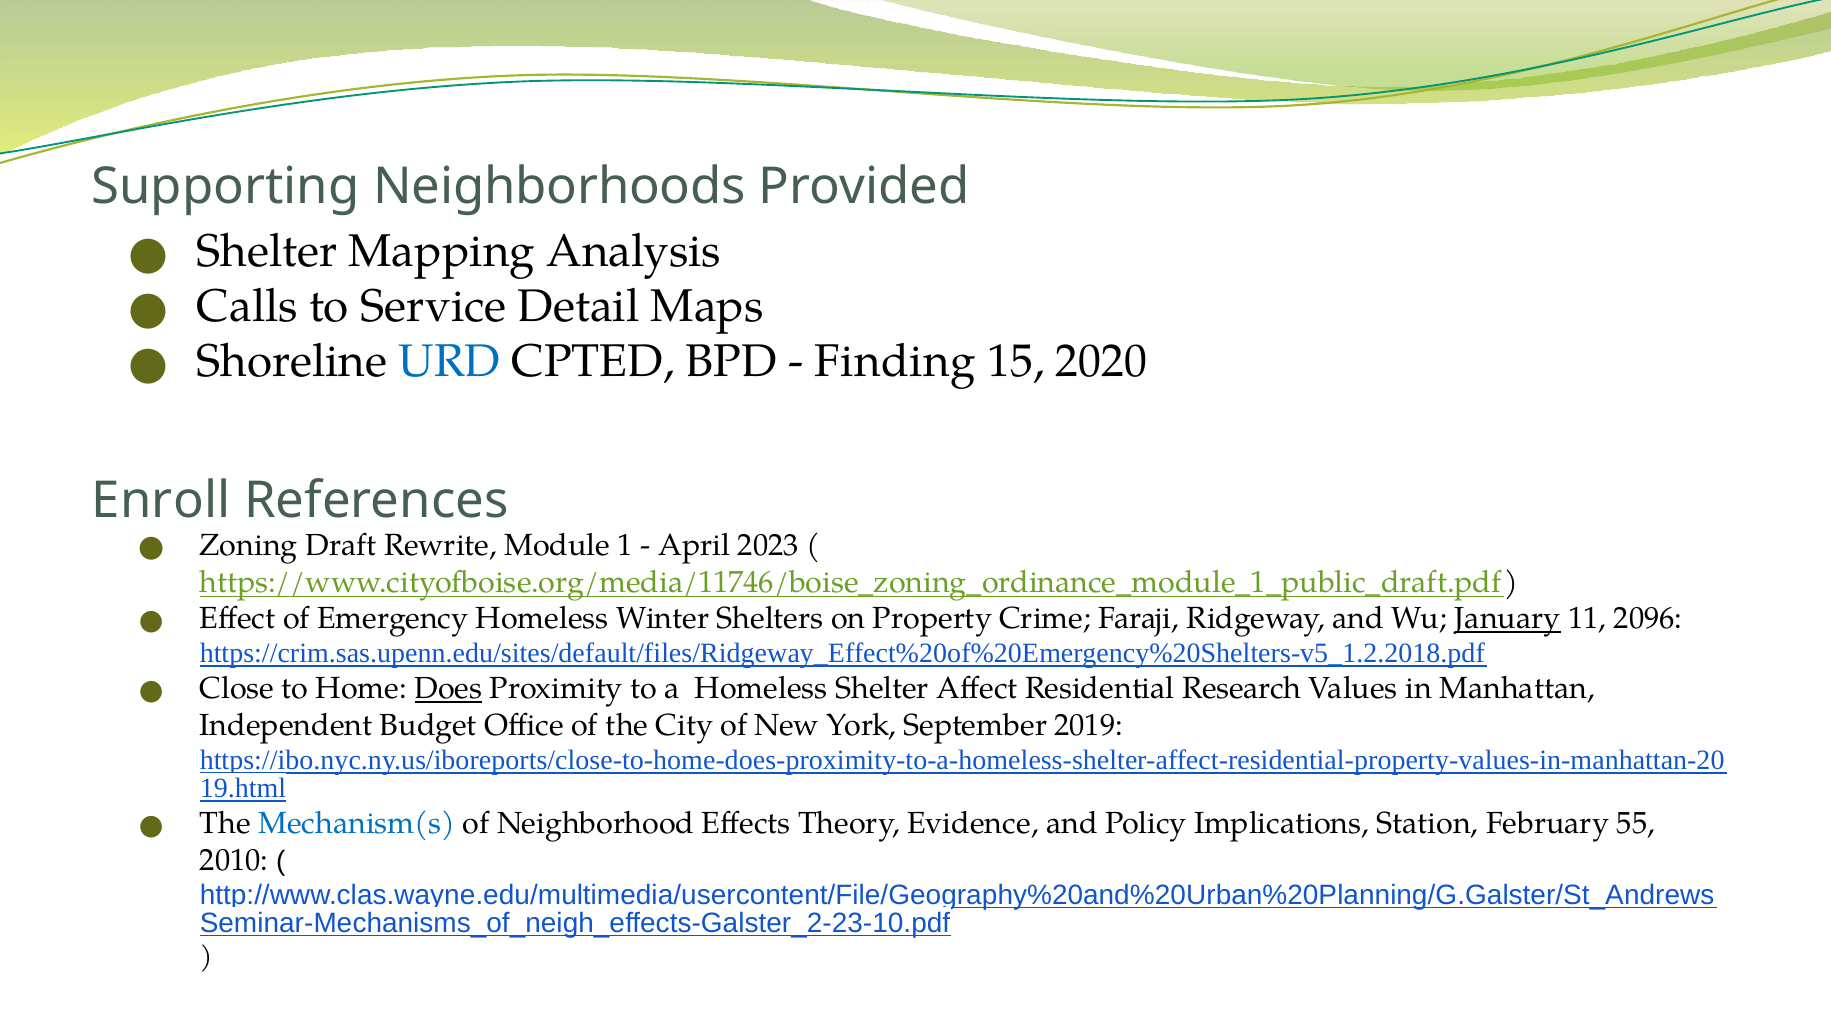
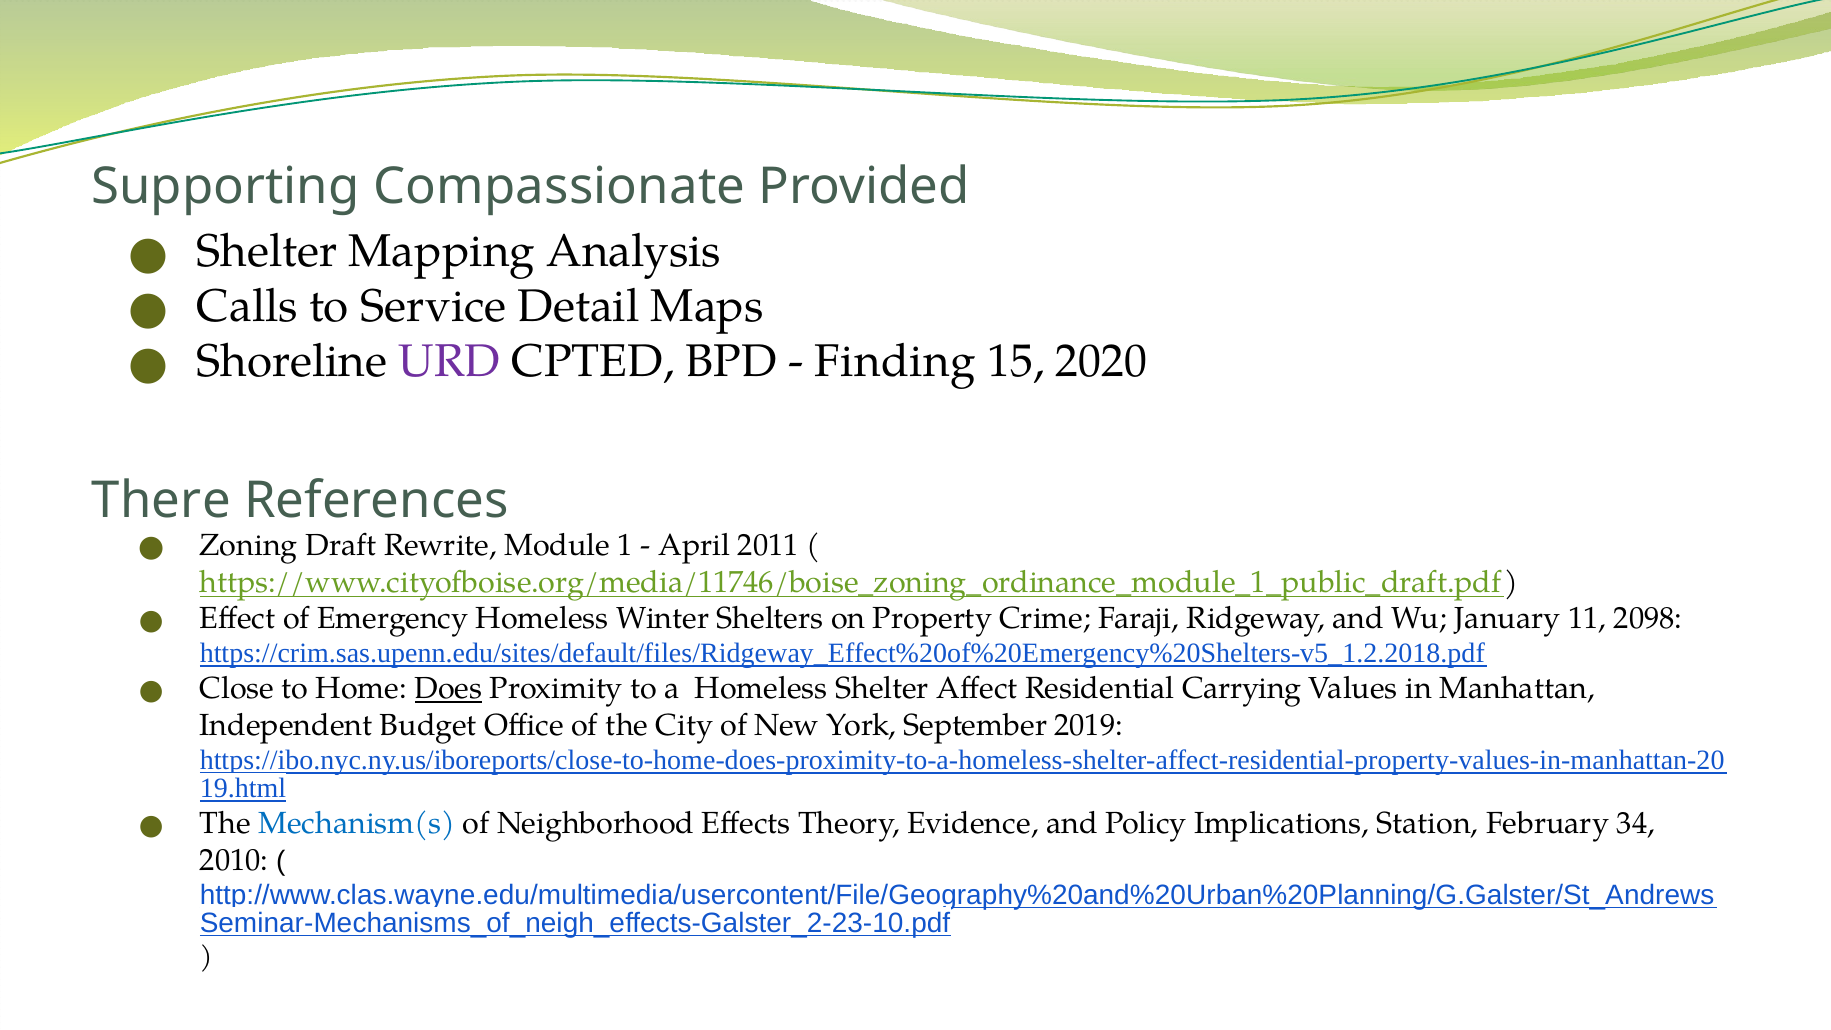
Neighborhoods: Neighborhoods -> Compassionate
URD colour: blue -> purple
Enroll: Enroll -> There
2023: 2023 -> 2011
January underline: present -> none
2096: 2096 -> 2098
Research: Research -> Carrying
55: 55 -> 34
